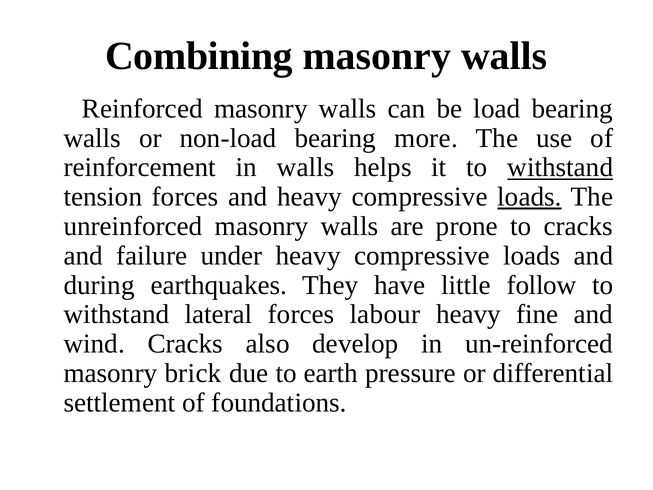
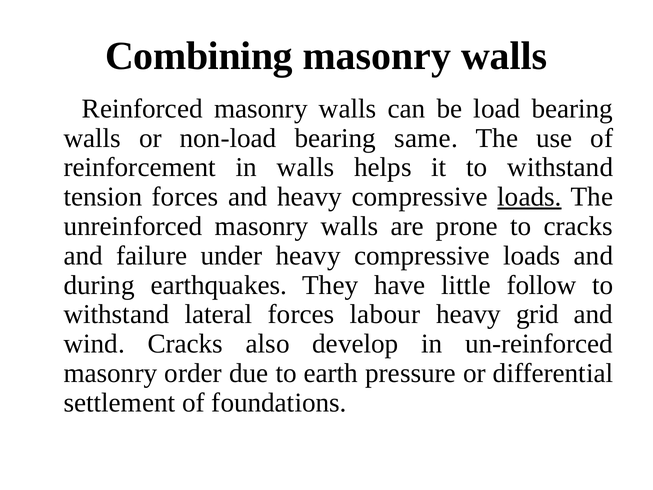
more: more -> same
withstand at (560, 167) underline: present -> none
fine: fine -> grid
brick: brick -> order
